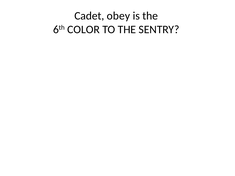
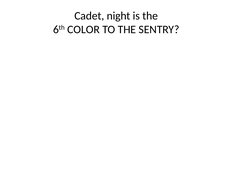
obey: obey -> night
